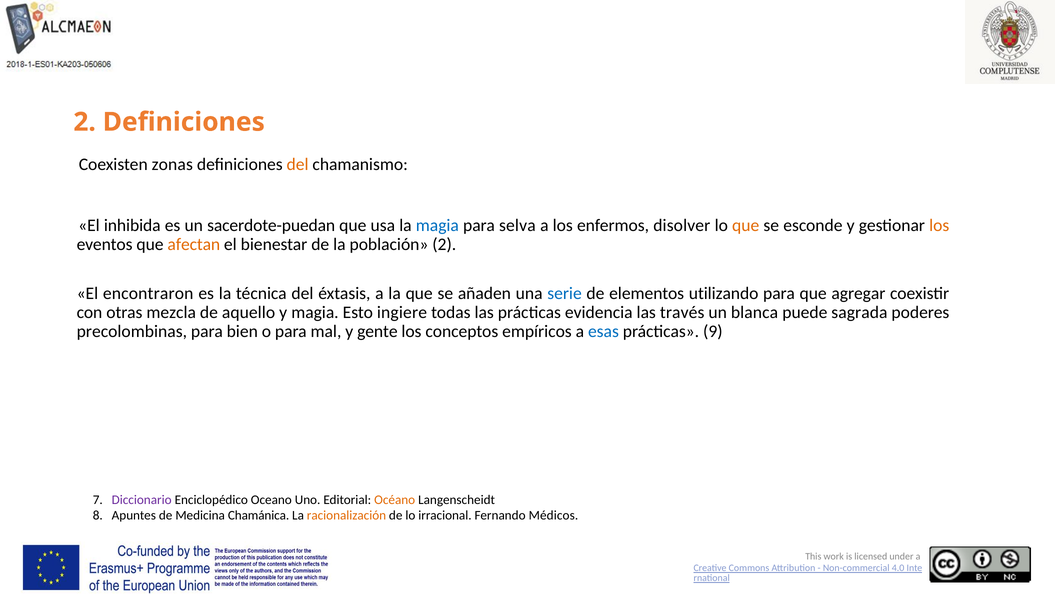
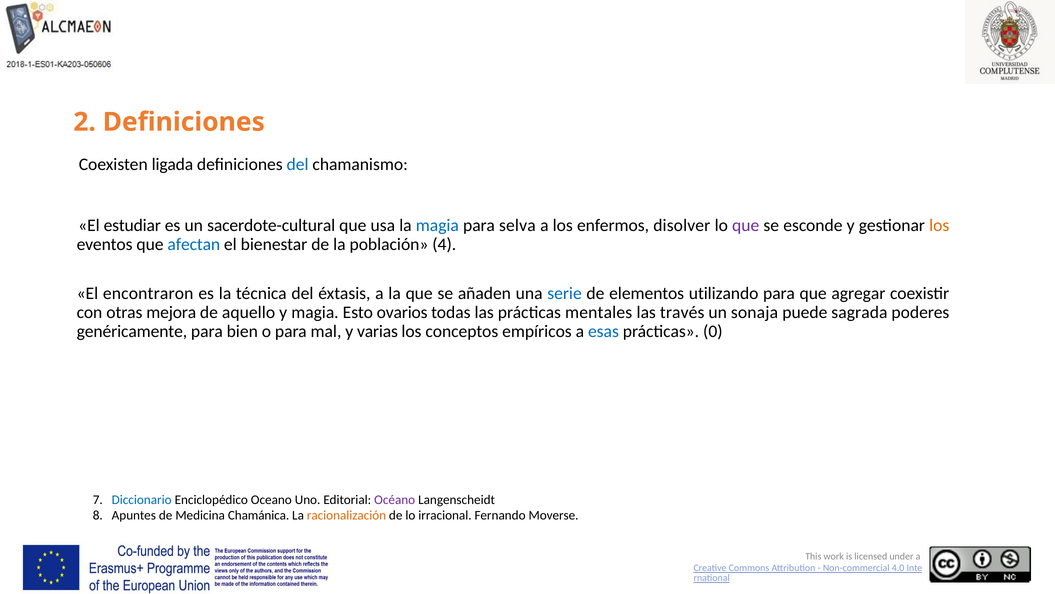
zonas: zonas -> ligada
del at (298, 165) colour: orange -> blue
inhibida: inhibida -> estudiar
sacerdote-puedan: sacerdote-puedan -> sacerdote-cultural
que at (746, 225) colour: orange -> purple
afectan colour: orange -> blue
población 2: 2 -> 4
mezcla: mezcla -> mejora
ingiere: ingiere -> ovarios
evidencia: evidencia -> mentales
blanca: blanca -> sonaja
precolombinas: precolombinas -> genéricamente
gente: gente -> varias
9: 9 -> 0
Diccionario colour: purple -> blue
Océano colour: orange -> purple
Médicos: Médicos -> Moverse
